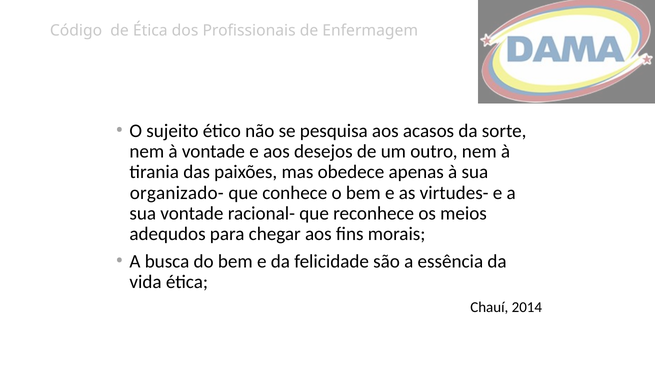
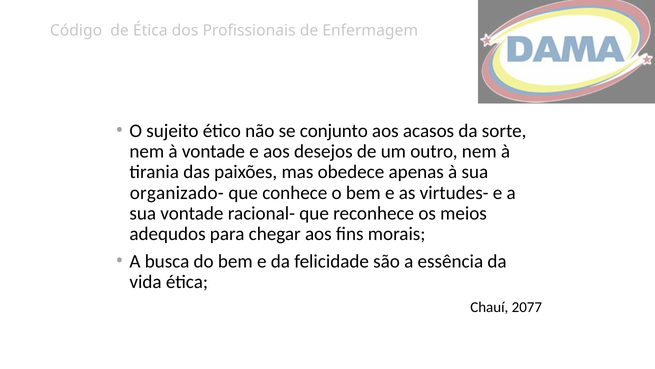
pesquisa: pesquisa -> conjunto
2014: 2014 -> 2077
